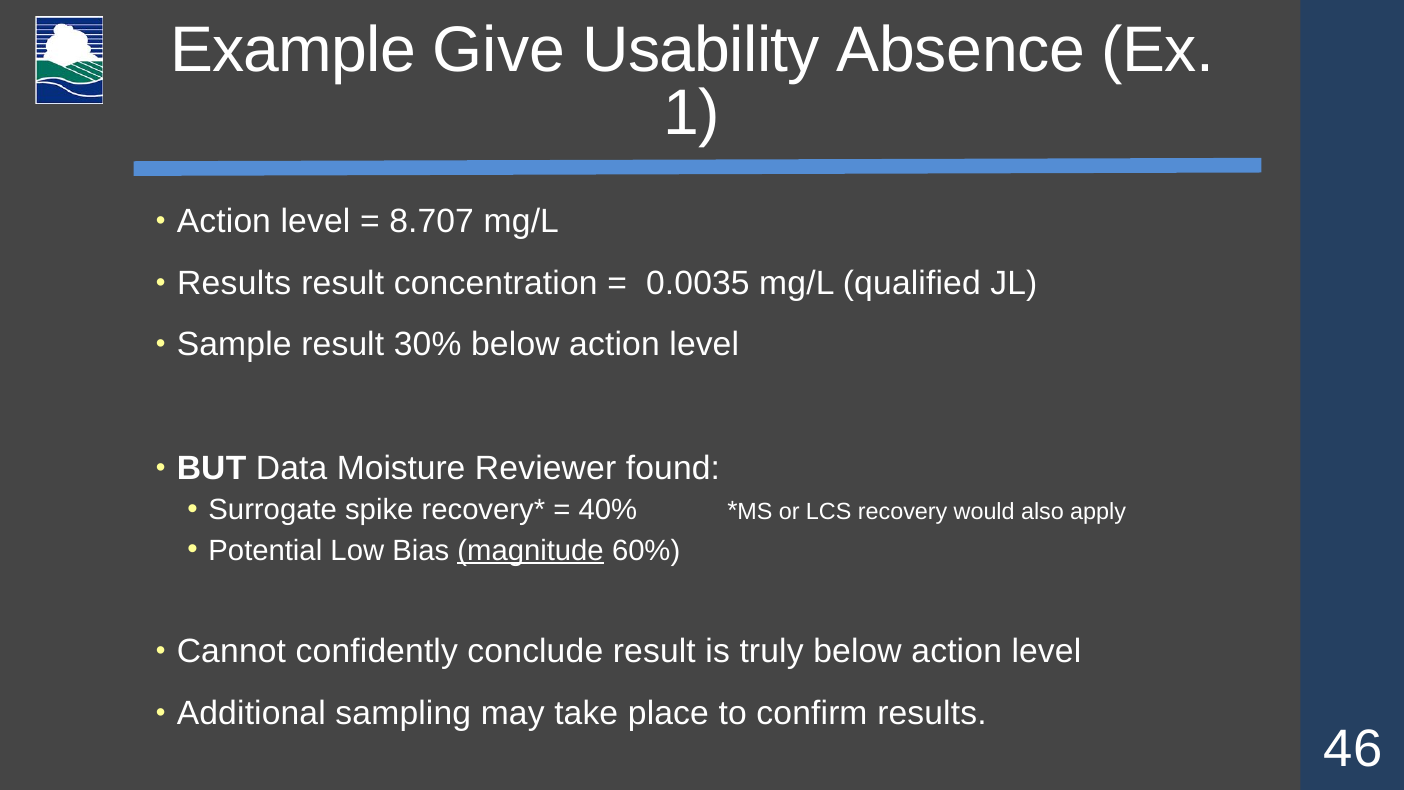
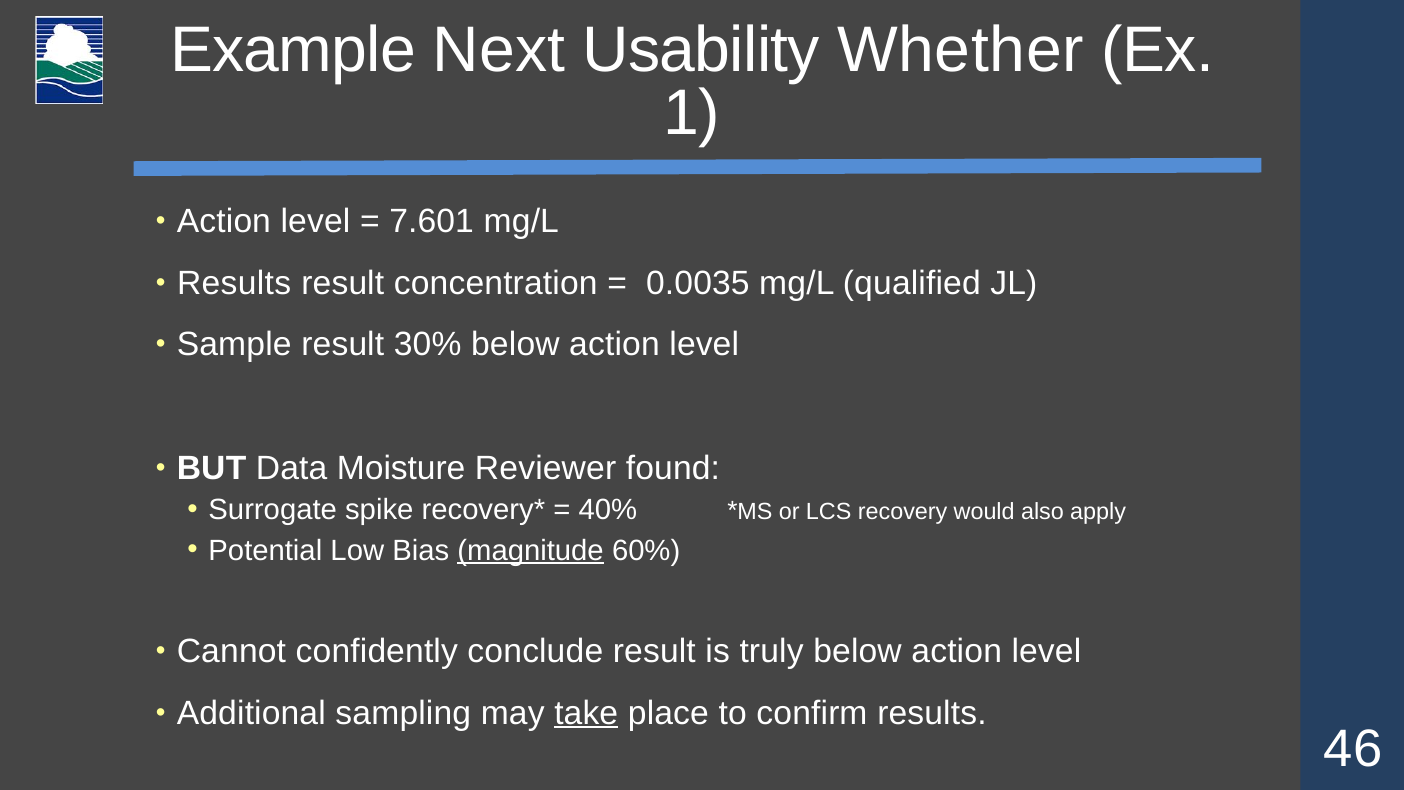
Give: Give -> Next
Absence: Absence -> Whether
8.707: 8.707 -> 7.601
take underline: none -> present
